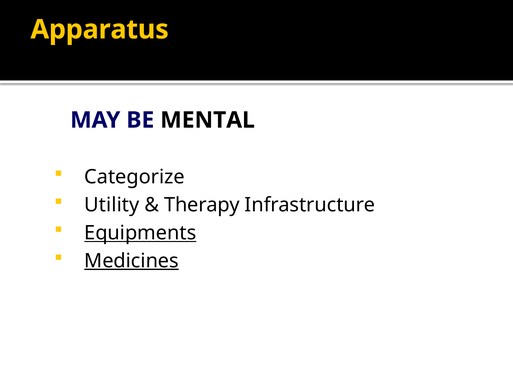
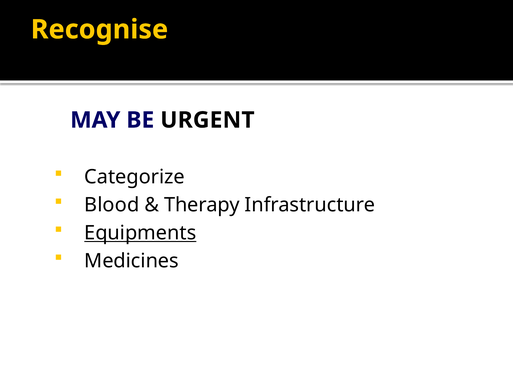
Apparatus: Apparatus -> Recognise
MENTAL: MENTAL -> URGENT
Utility: Utility -> Blood
Medicines underline: present -> none
